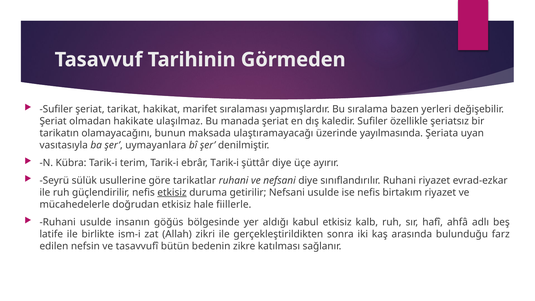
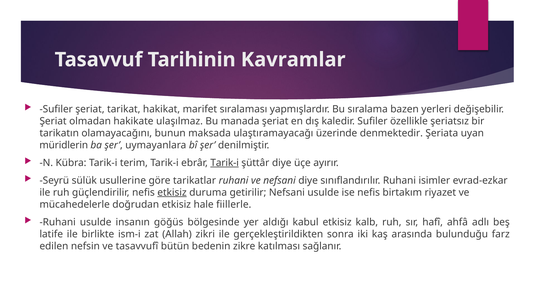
Görmeden: Görmeden -> Kavramlar
yayılmasında: yayılmasında -> denmektedir
vasıtasıyla: vasıtasıyla -> müridlerin
Tarik-i at (225, 163) underline: none -> present
Ruhani riyazet: riyazet -> isimler
